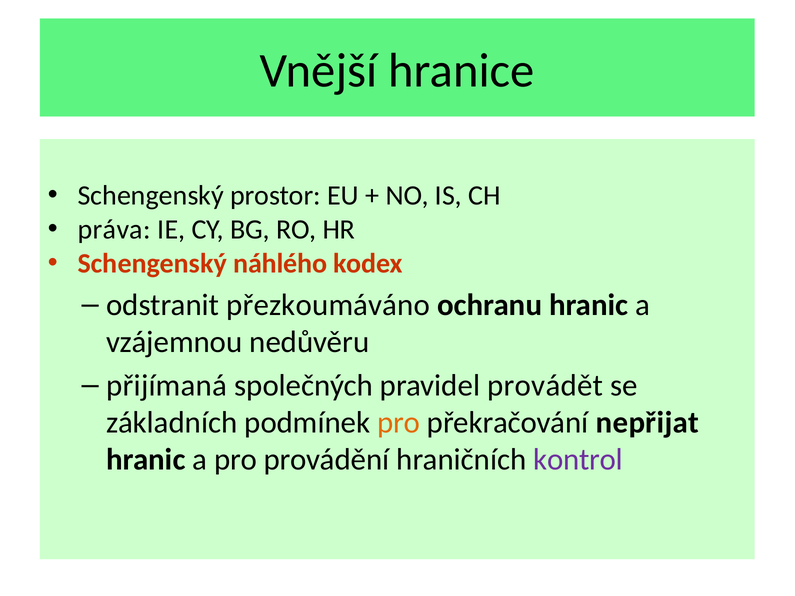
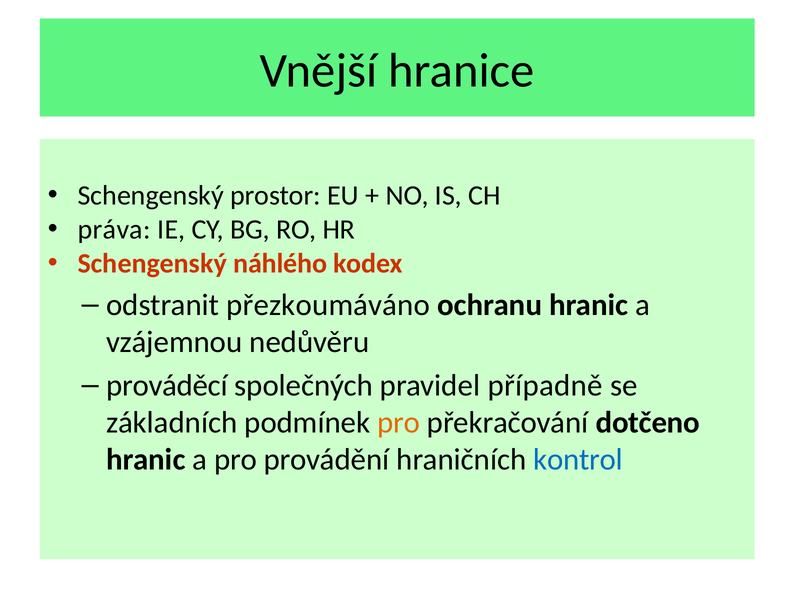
přijímaná: přijímaná -> prováděcí
provádět: provádět -> případně
nepřijat: nepřijat -> dotčeno
kontrol colour: purple -> blue
